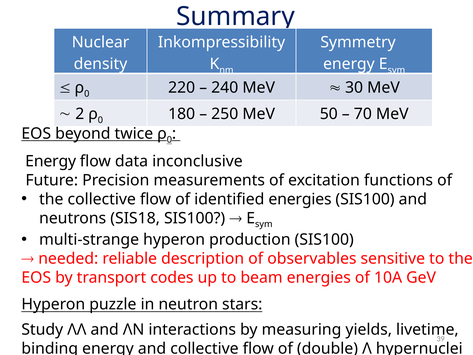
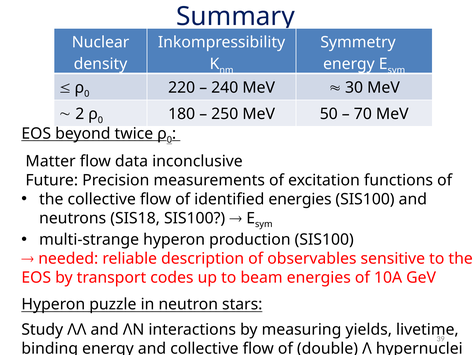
Energy at (51, 161): Energy -> Matter
